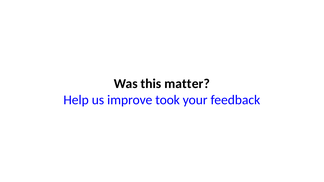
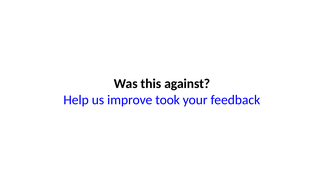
matter: matter -> against
